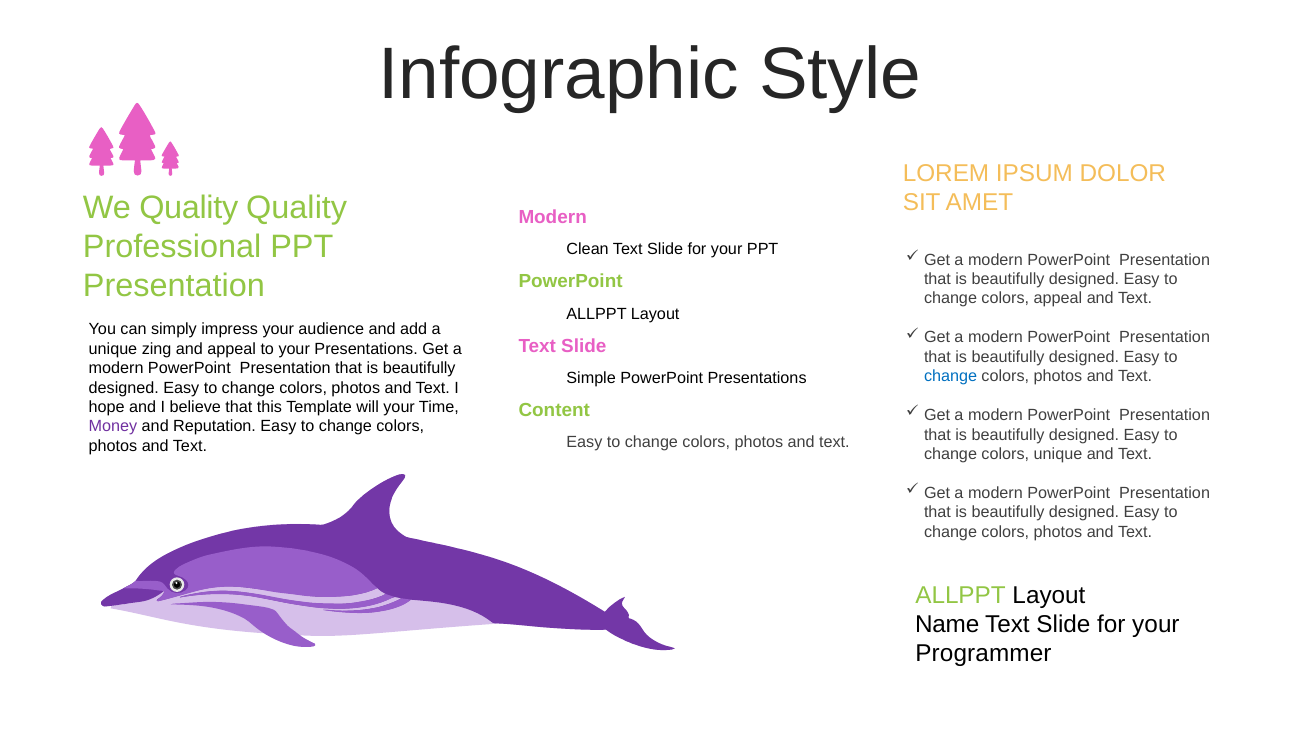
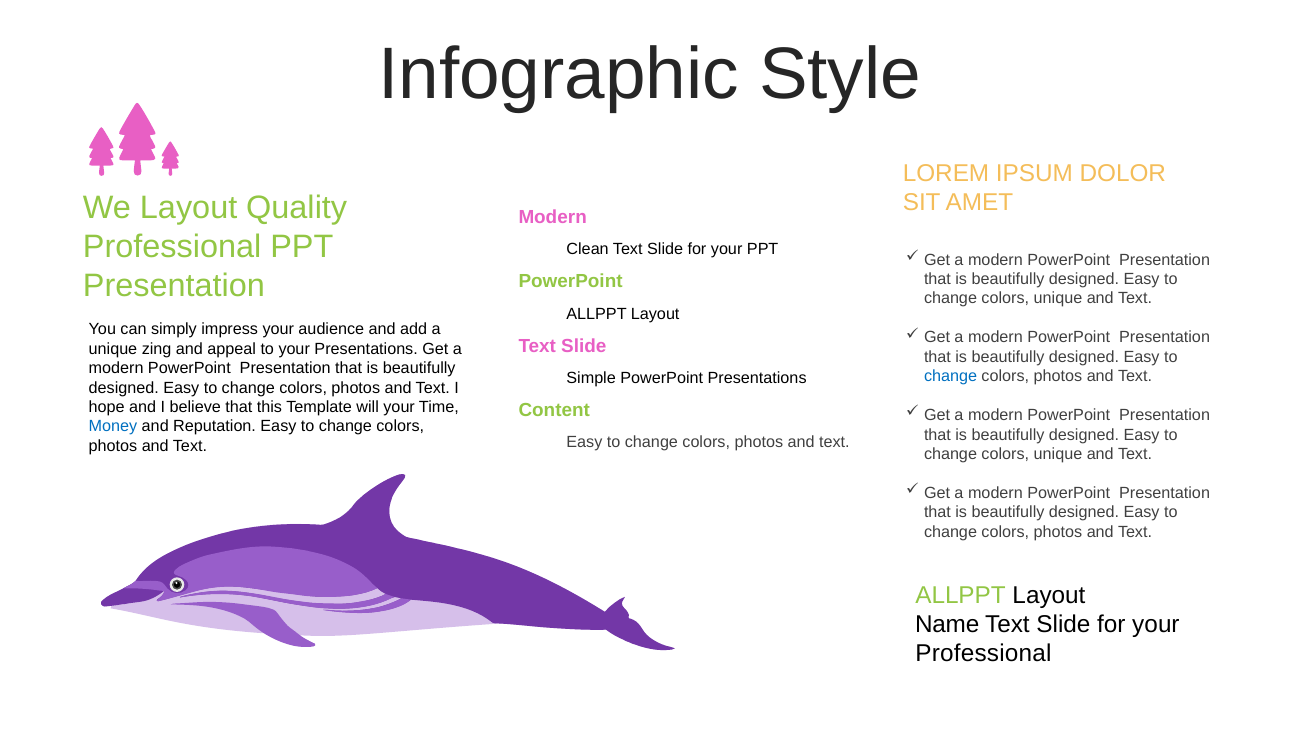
We Quality: Quality -> Layout
appeal at (1058, 299): appeal -> unique
Money colour: purple -> blue
Programmer at (983, 654): Programmer -> Professional
